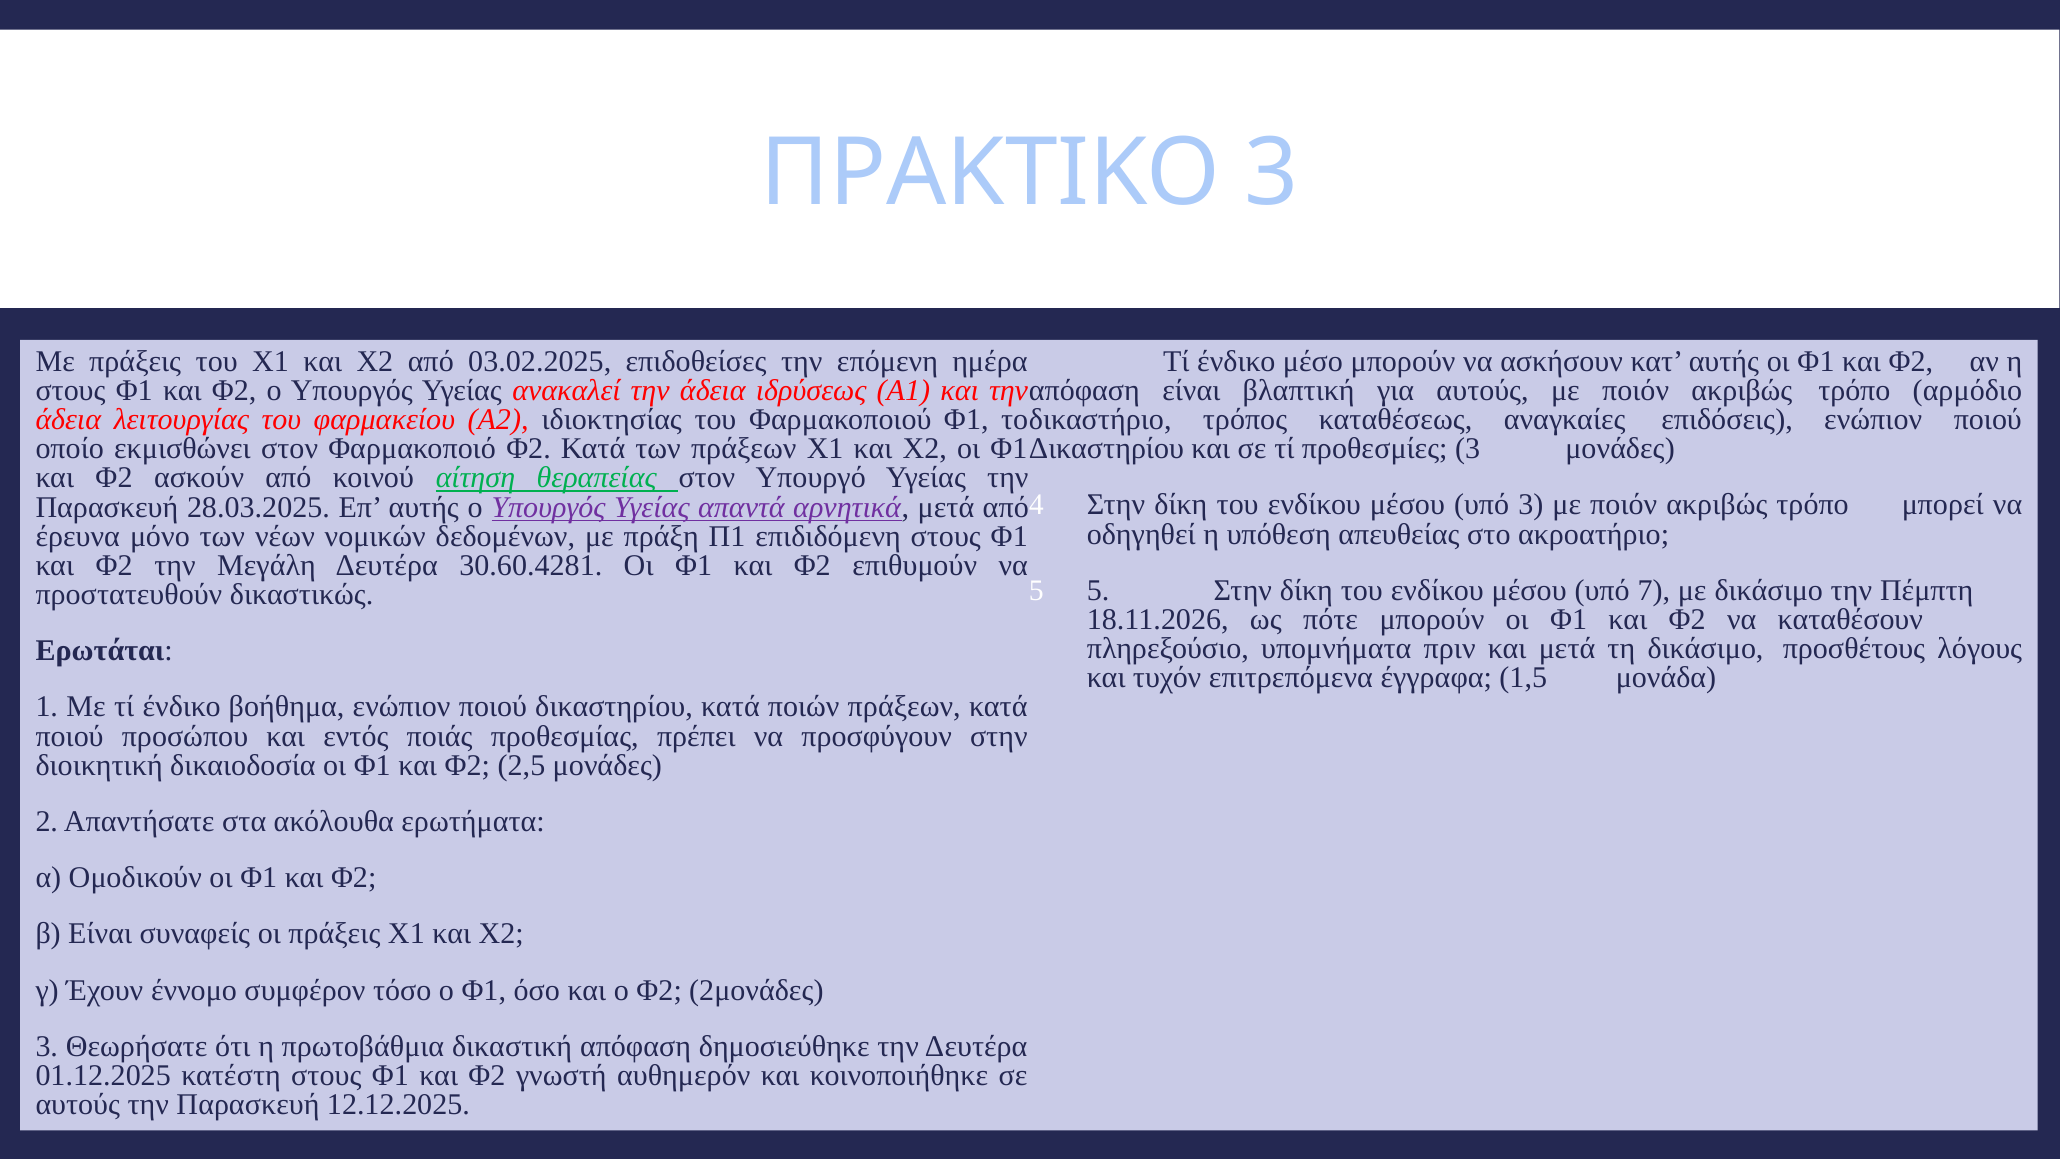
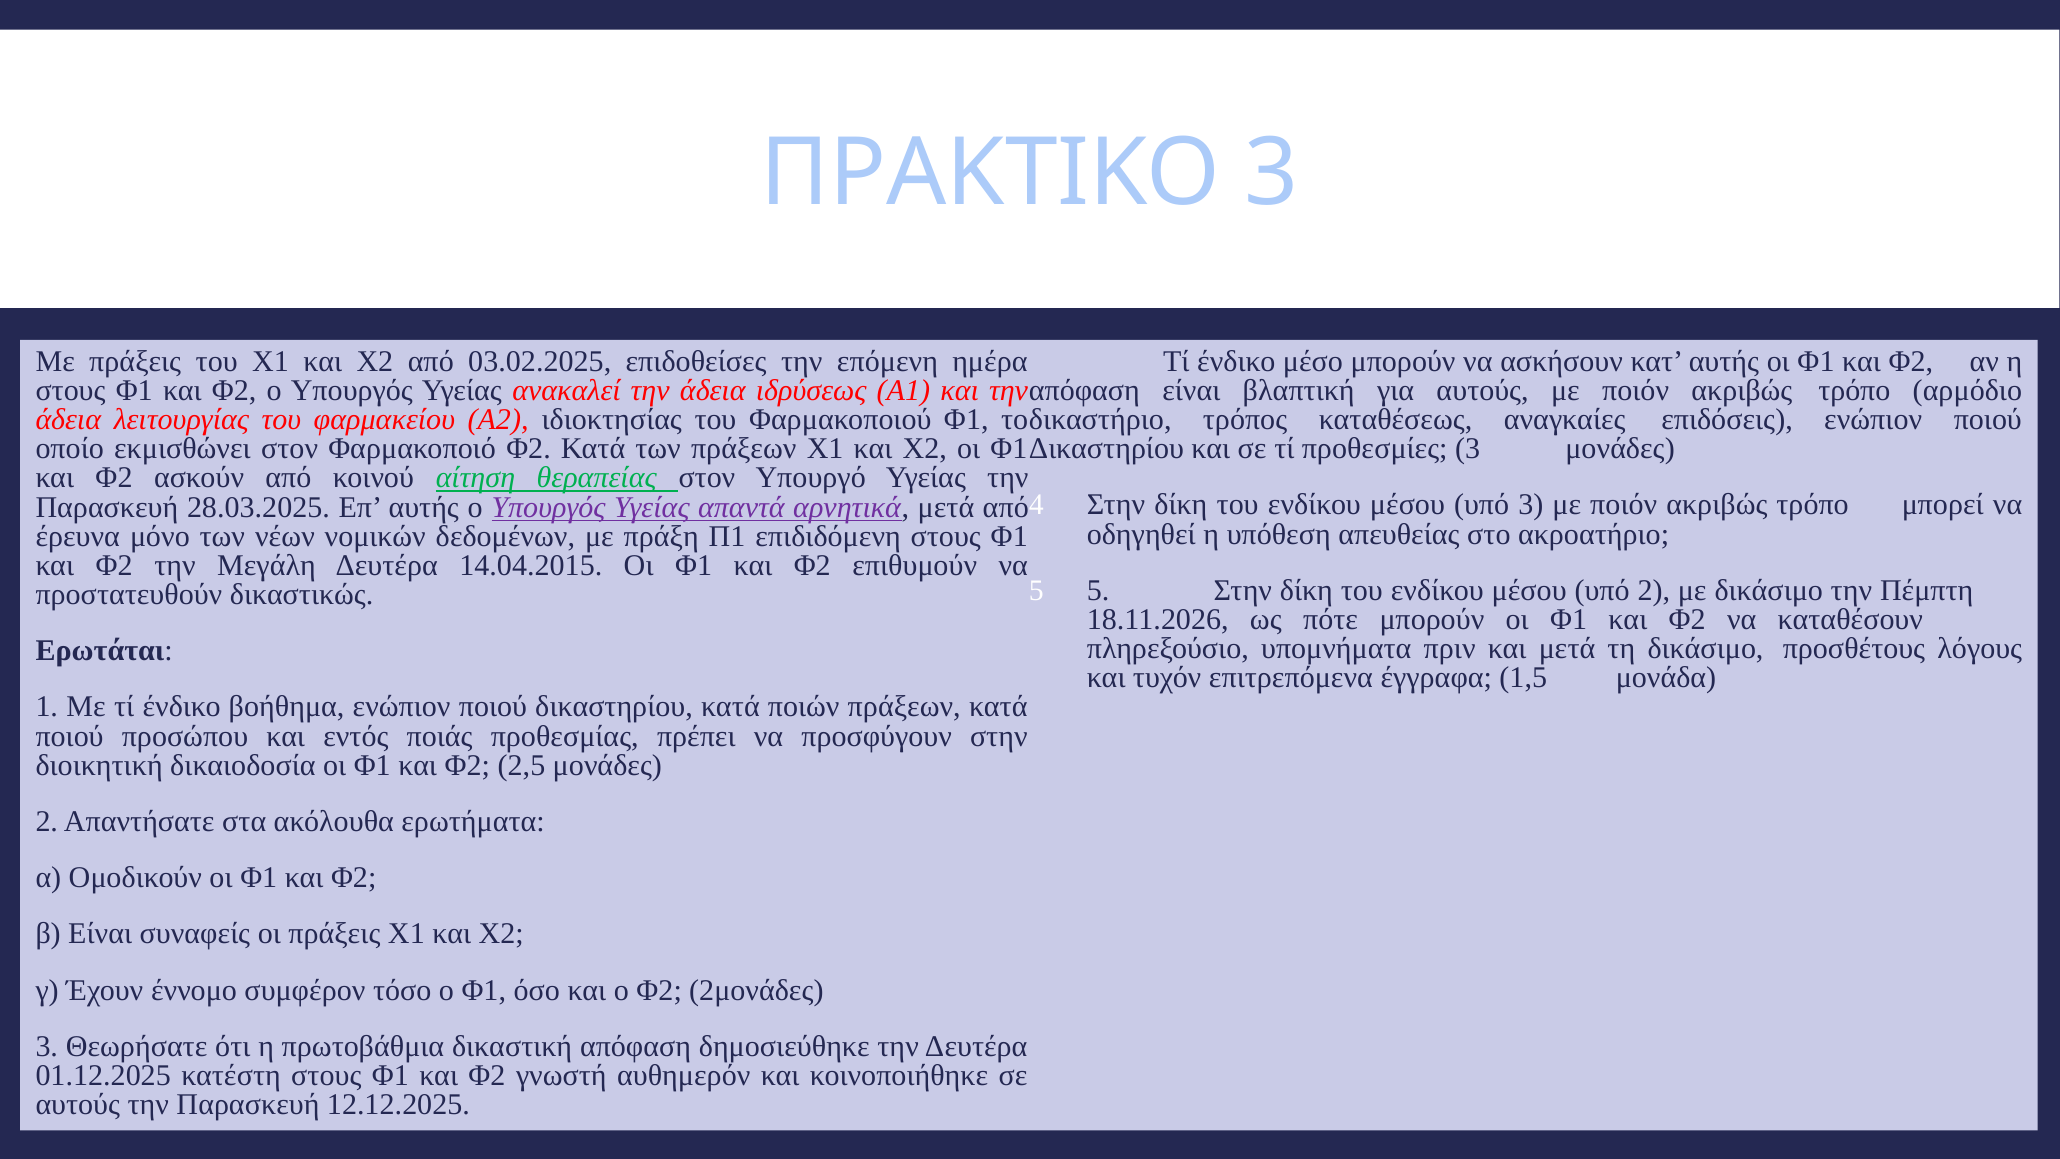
30.60.4281: 30.60.4281 -> 14.04.2015
υπό 7: 7 -> 2
